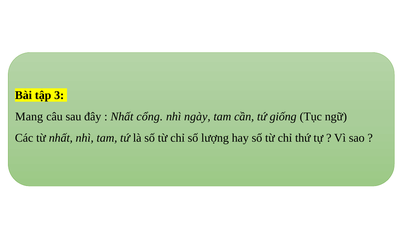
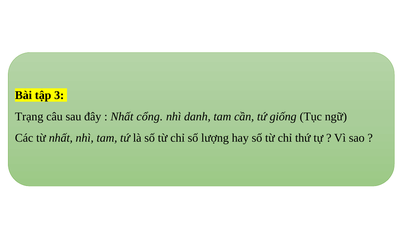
Mang: Mang -> Trạng
ngày: ngày -> danh
